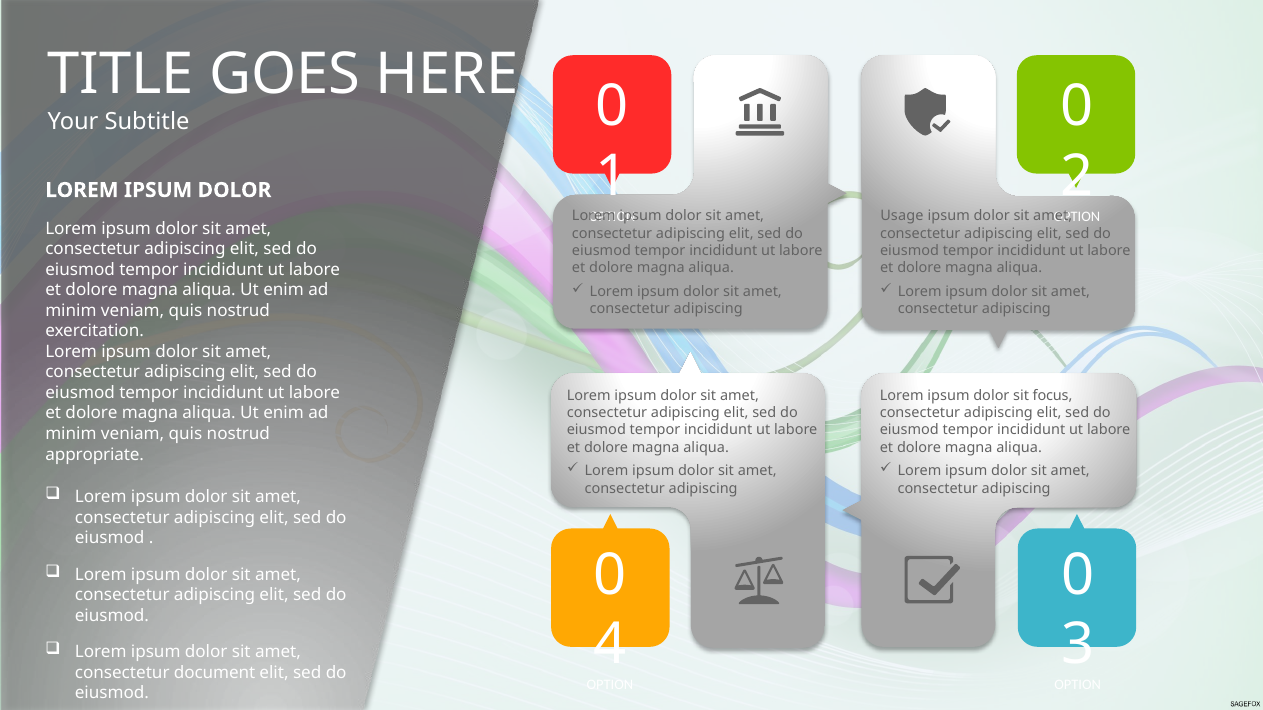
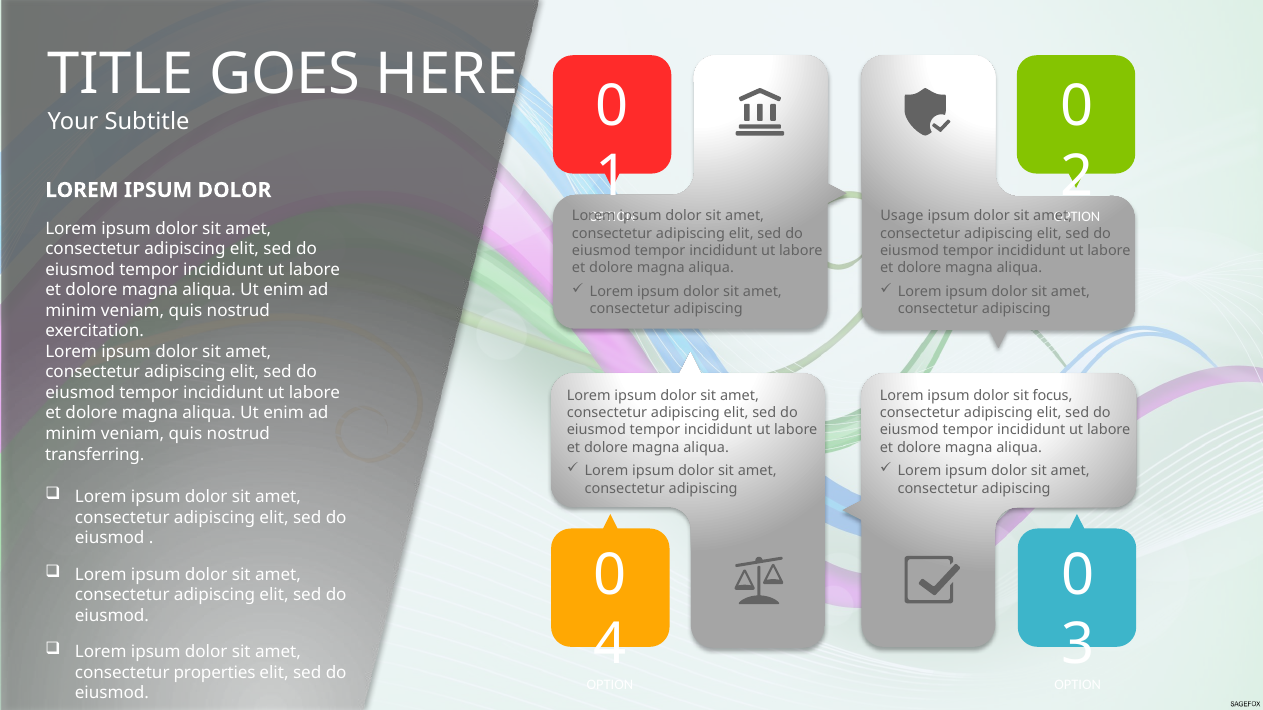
appropriate: appropriate -> transferring
document: document -> properties
